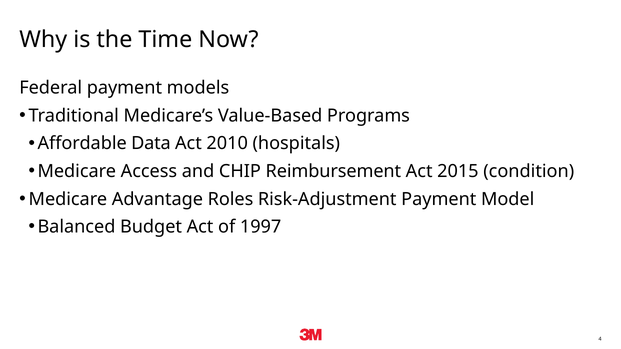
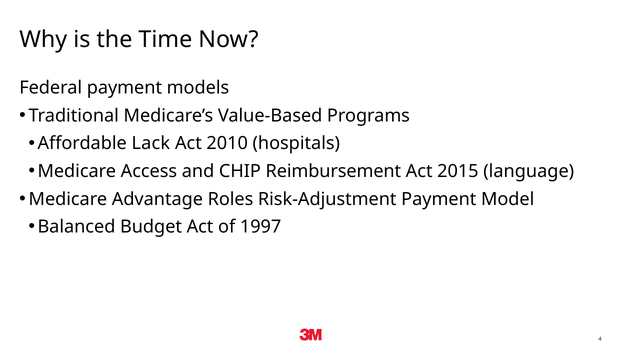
Data: Data -> Lack
condition: condition -> language
